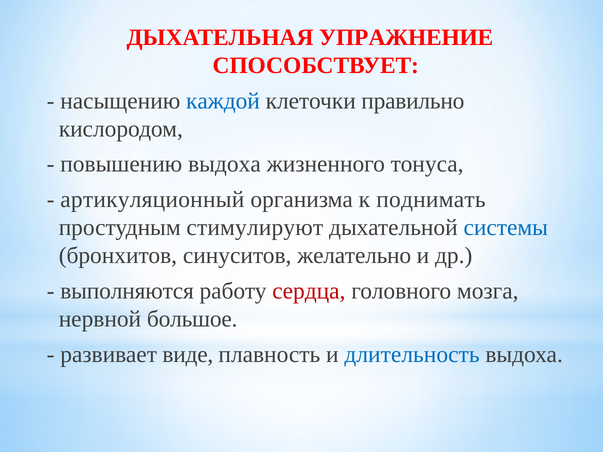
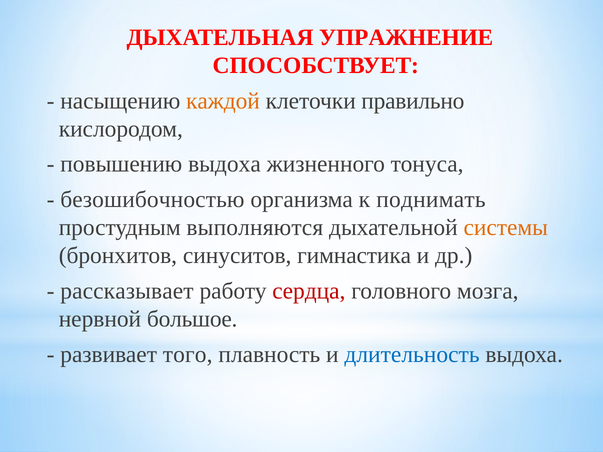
каждой colour: blue -> orange
артикуляционный: артикуляционный -> безошибочностью
стимулируют: стимулируют -> выполняются
системы colour: blue -> orange
желательно: желательно -> гимнастика
выполняются: выполняются -> рассказывает
виде: виде -> того
